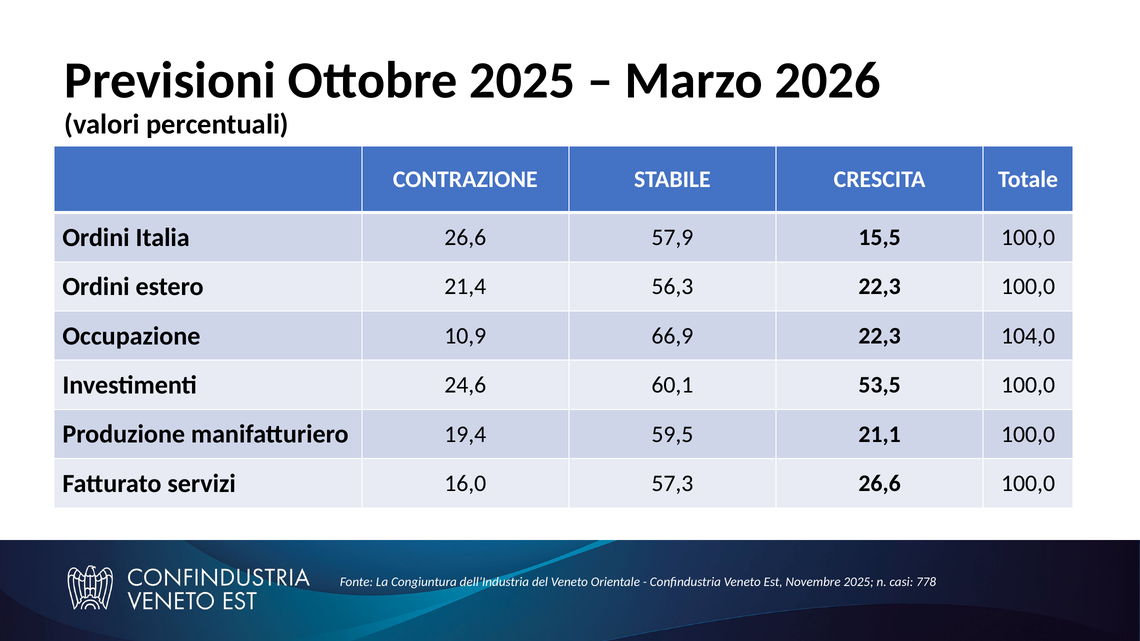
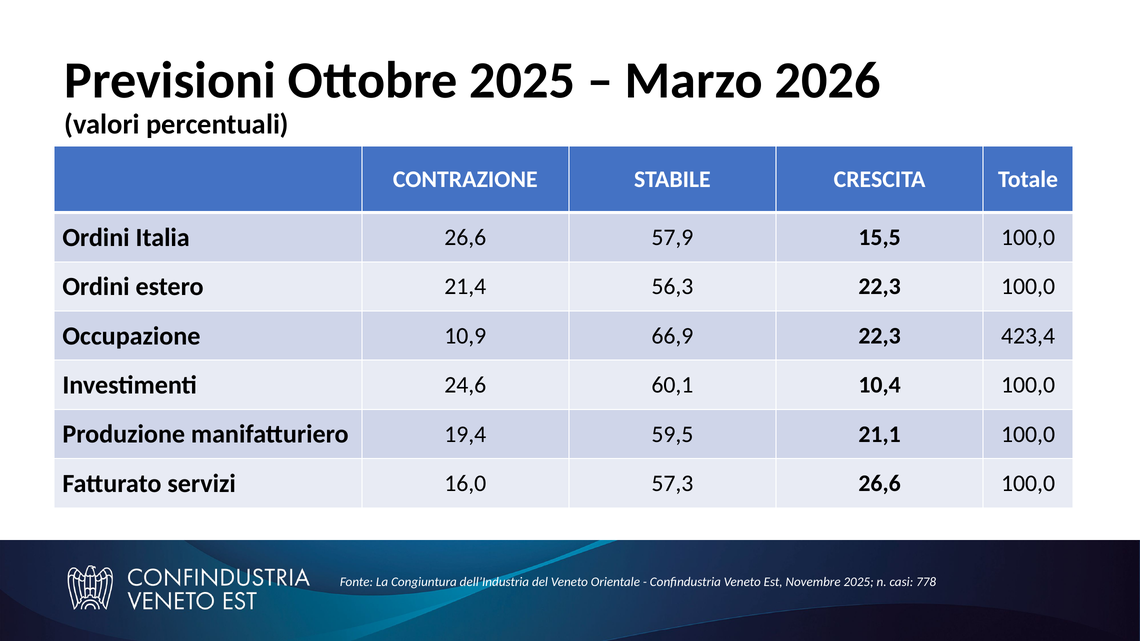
104,0: 104,0 -> 423,4
53,5: 53,5 -> 10,4
